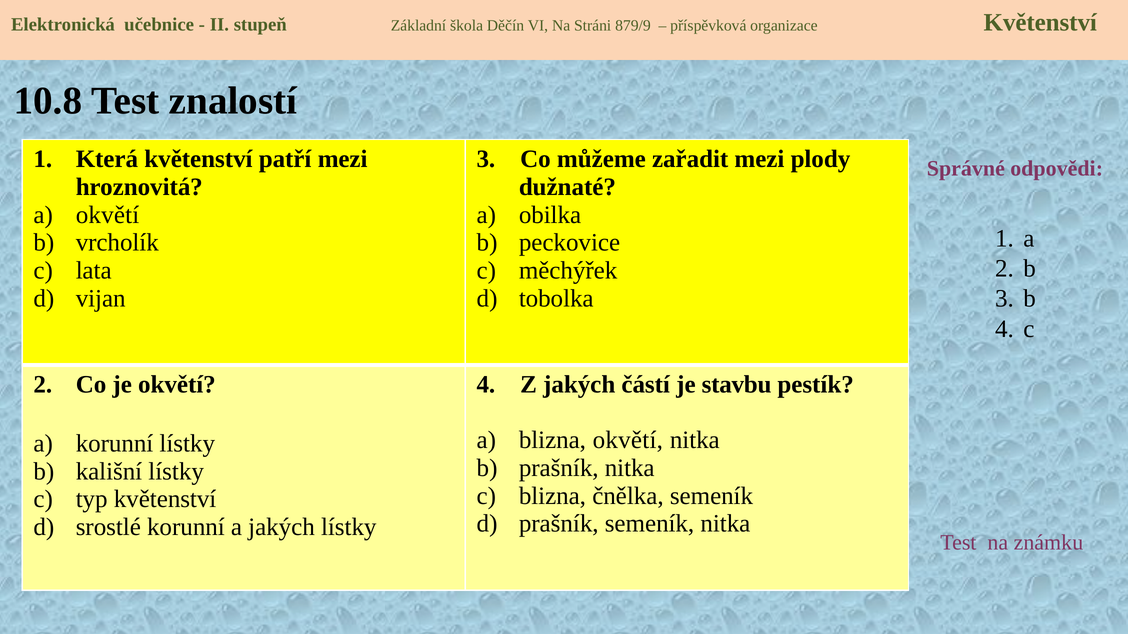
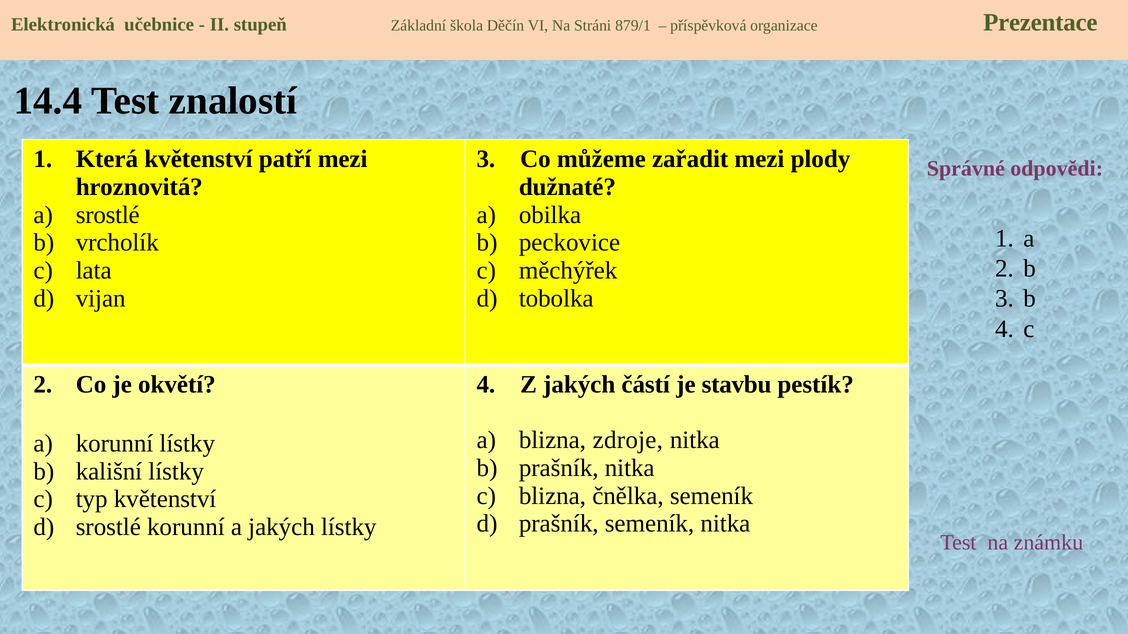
879/9: 879/9 -> 879/1
organizace Květenství: Květenství -> Prezentace
10.8: 10.8 -> 14.4
a okvětí: okvětí -> srostlé
blizna okvětí: okvětí -> zdroje
